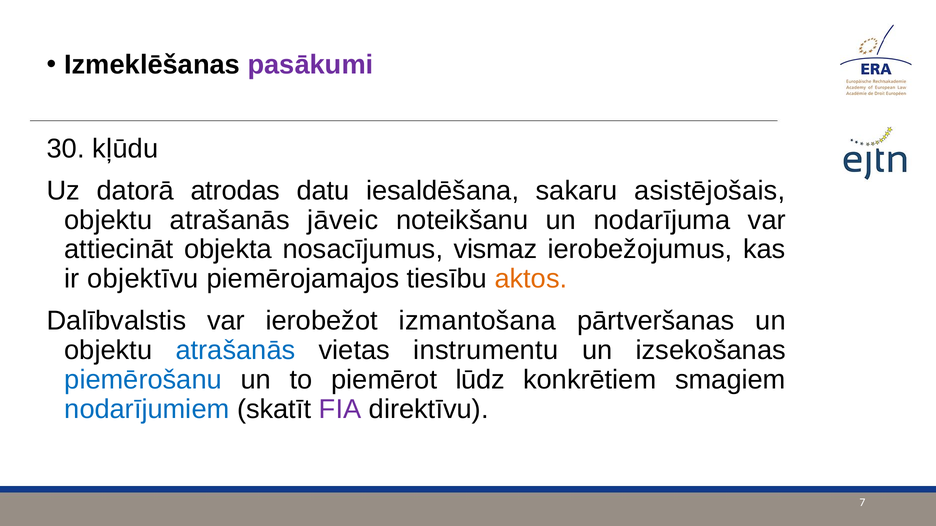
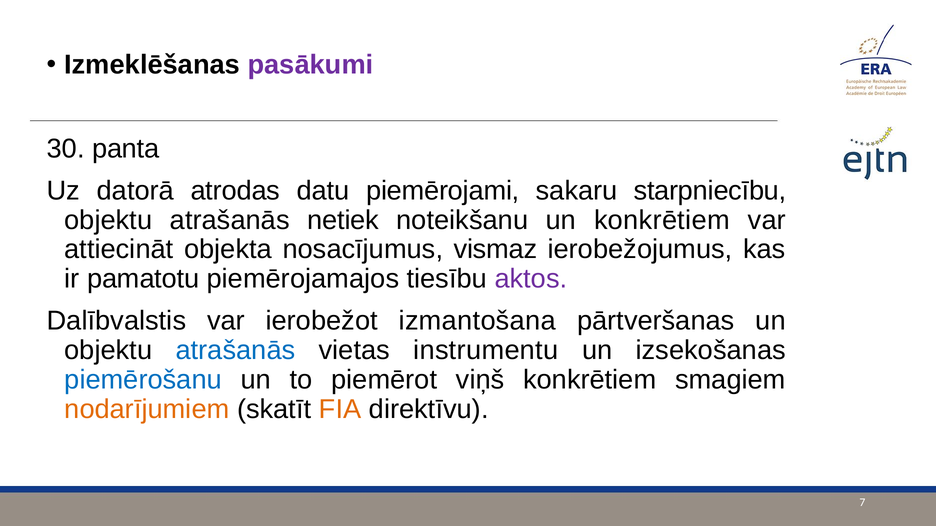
kļūdu: kļūdu -> panta
iesaldēšana: iesaldēšana -> piemērojami
asistējošais: asistējošais -> starpniecību
jāveic: jāveic -> netiek
un nodarījuma: nodarījuma -> konkrētiem
objektīvu: objektīvu -> pamatotu
aktos colour: orange -> purple
lūdz: lūdz -> viņš
nodarījumiem colour: blue -> orange
FIA colour: purple -> orange
